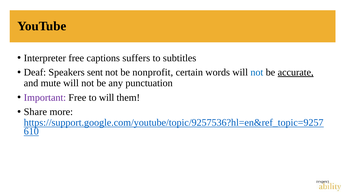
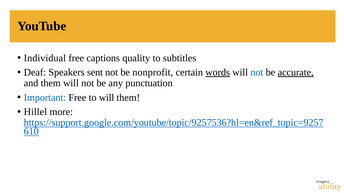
Interpreter: Interpreter -> Individual
suffers: suffers -> quality
words underline: none -> present
and mute: mute -> them
Important colour: purple -> blue
Share: Share -> Hillel
